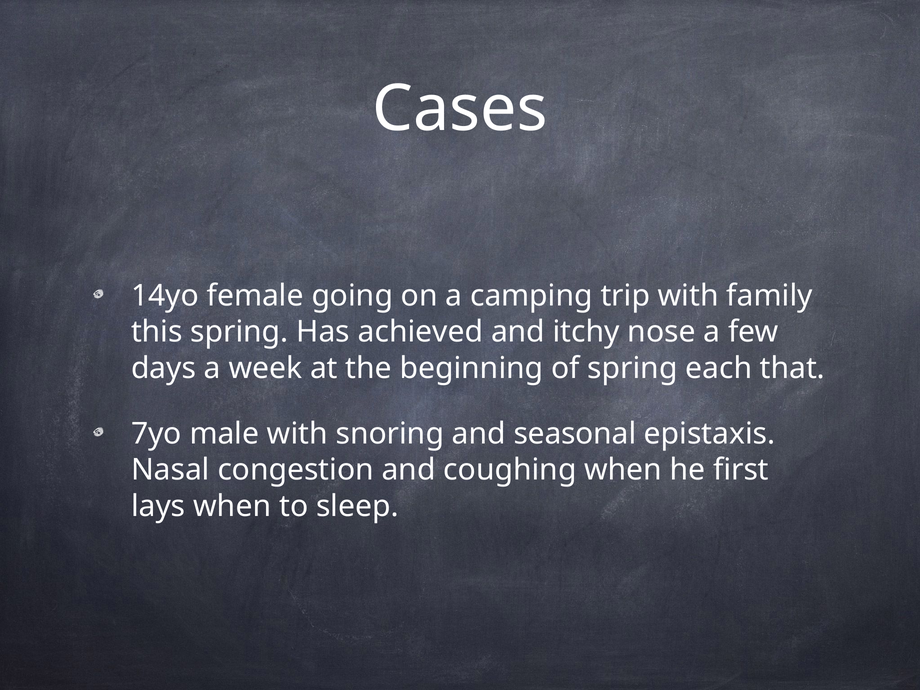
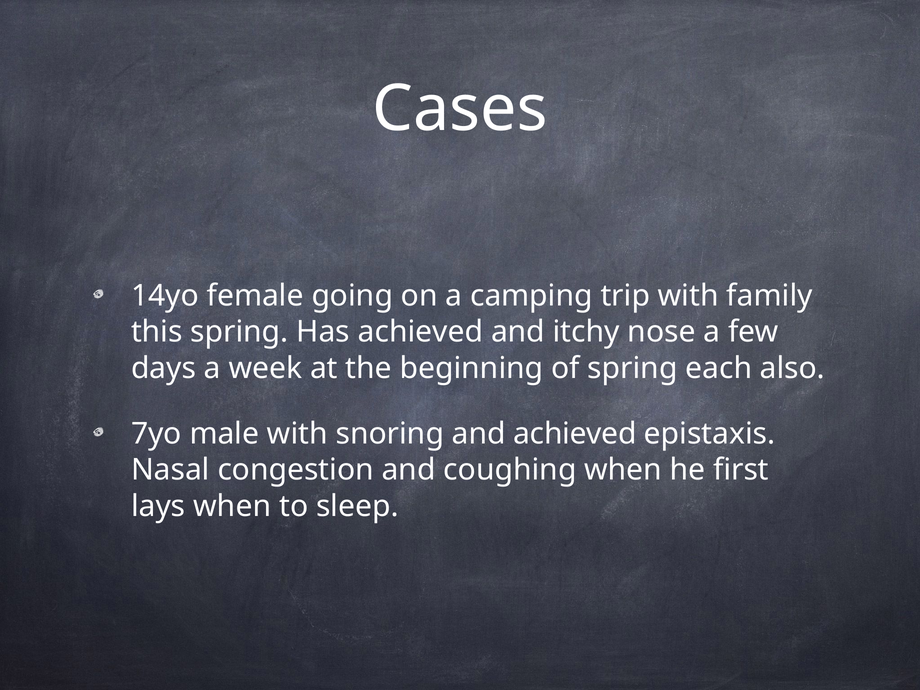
that: that -> also
and seasonal: seasonal -> achieved
